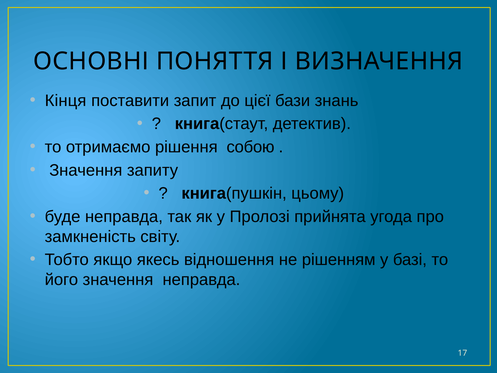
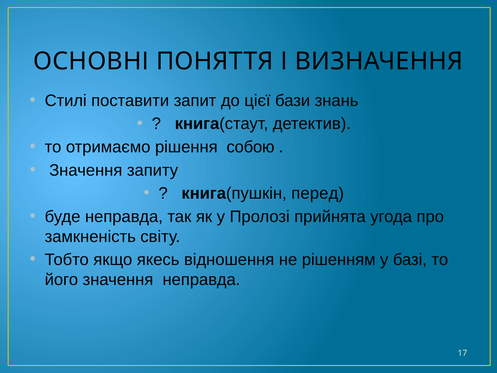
Кінця: Кінця -> Стилі
цьому: цьому -> перед
